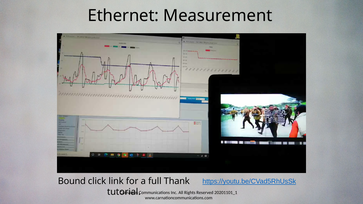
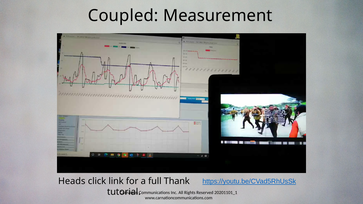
Ethernet: Ethernet -> Coupled
Bound: Bound -> Heads
